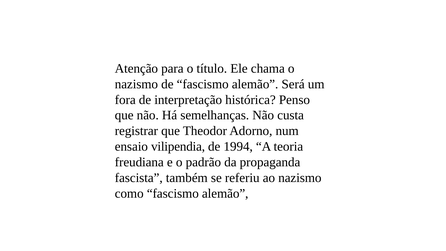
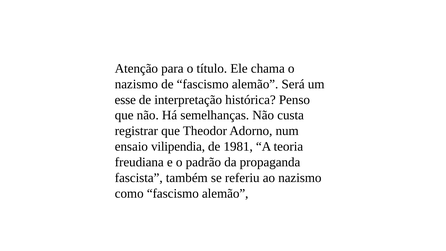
fora: fora -> esse
1994: 1994 -> 1981
